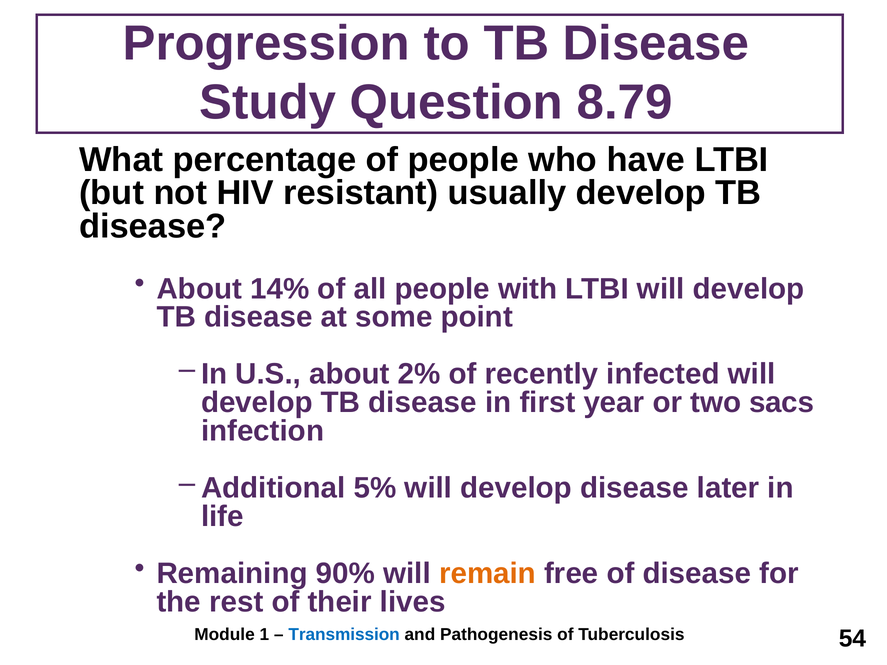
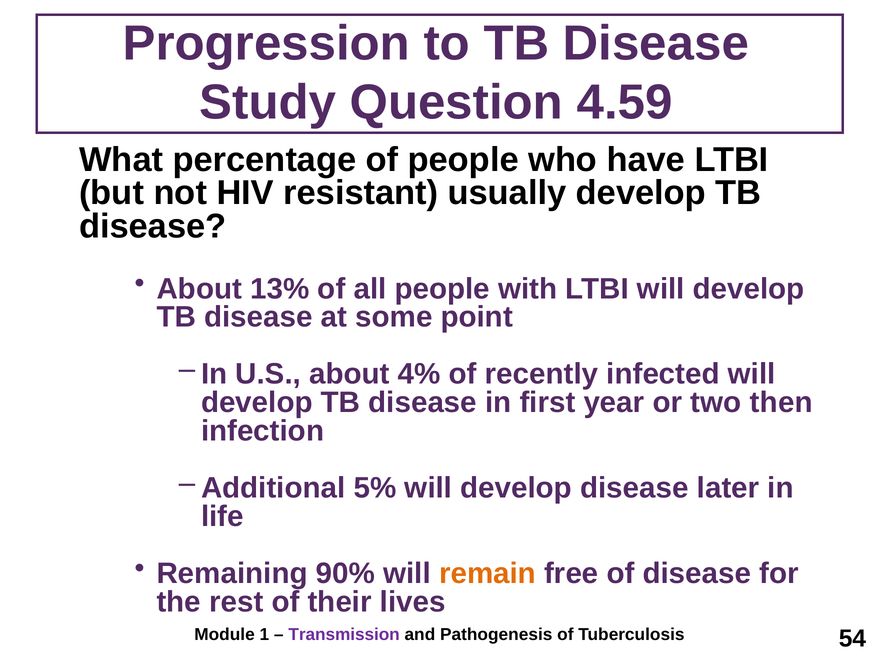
8.79: 8.79 -> 4.59
14%: 14% -> 13%
2%: 2% -> 4%
sacs: sacs -> then
Transmission colour: blue -> purple
